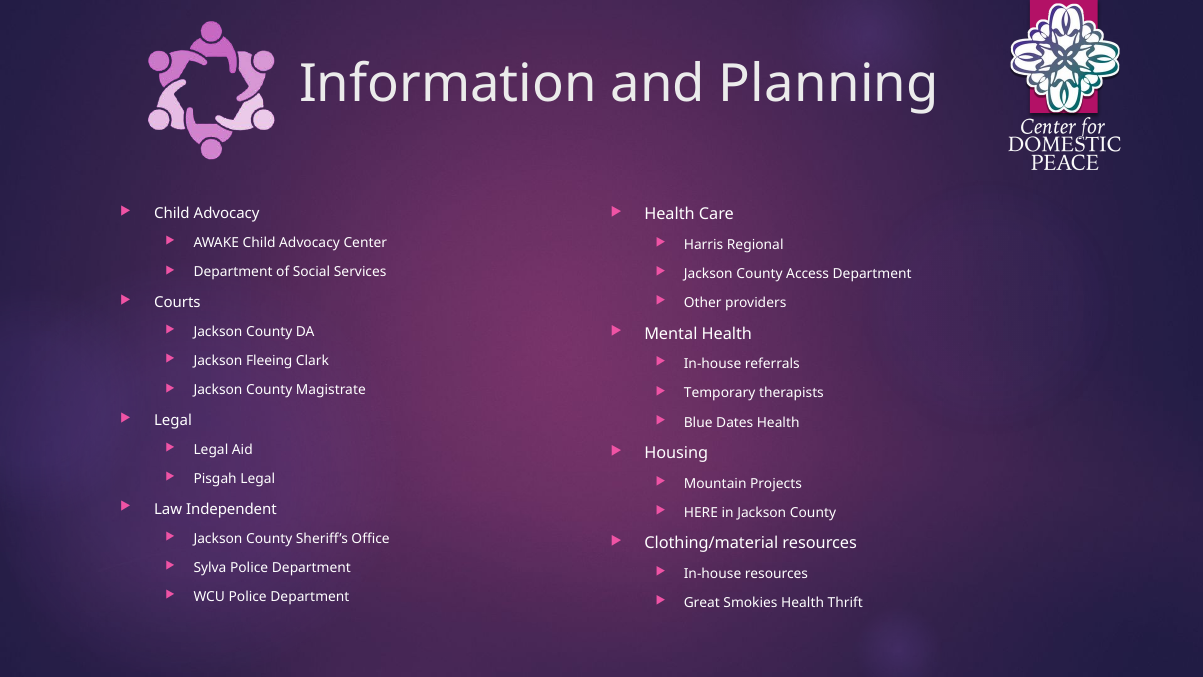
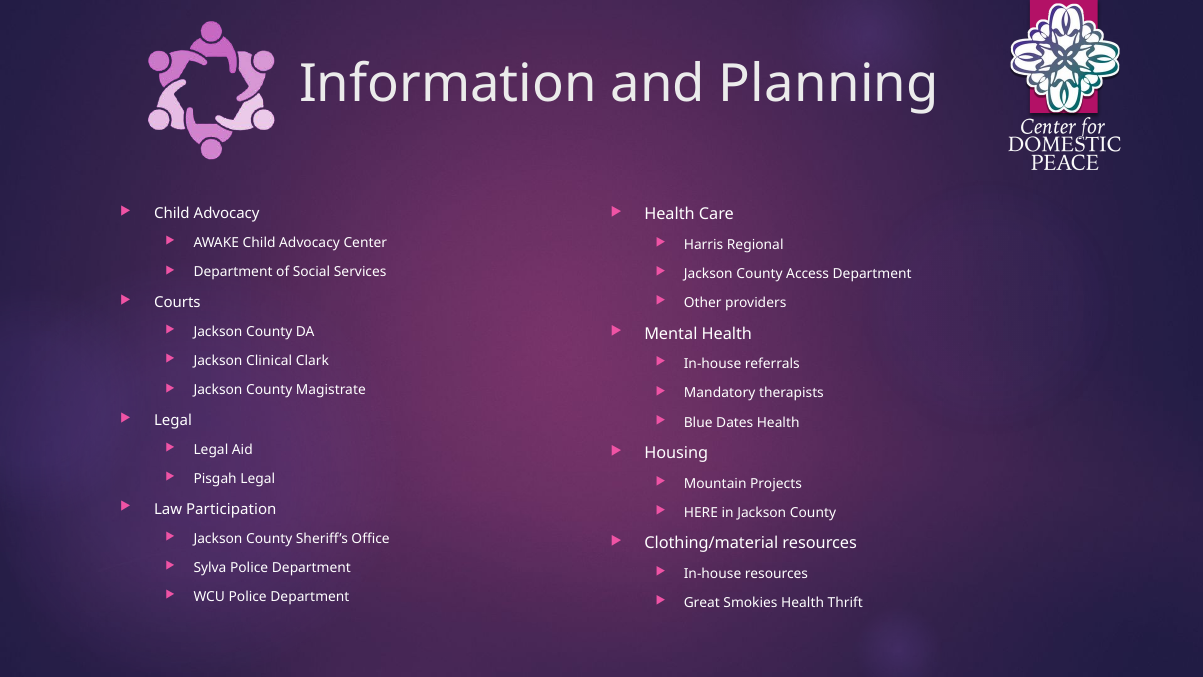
Fleeing: Fleeing -> Clinical
Temporary: Temporary -> Mandatory
Independent: Independent -> Participation
